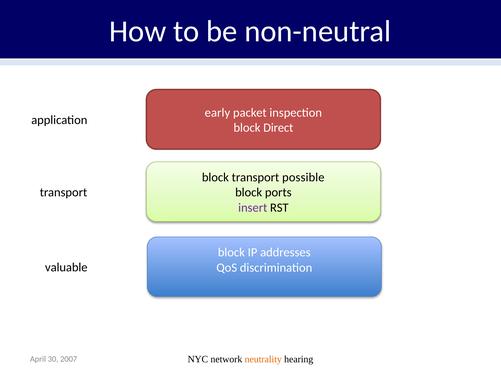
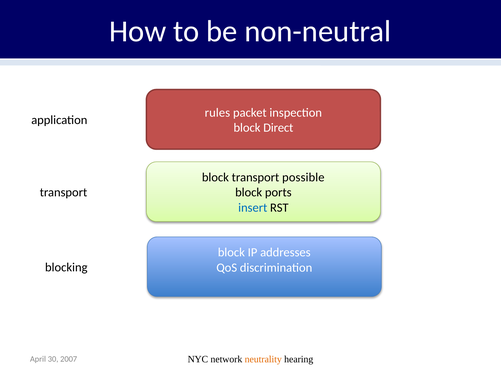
early: early -> rules
insert colour: purple -> blue
valuable: valuable -> blocking
